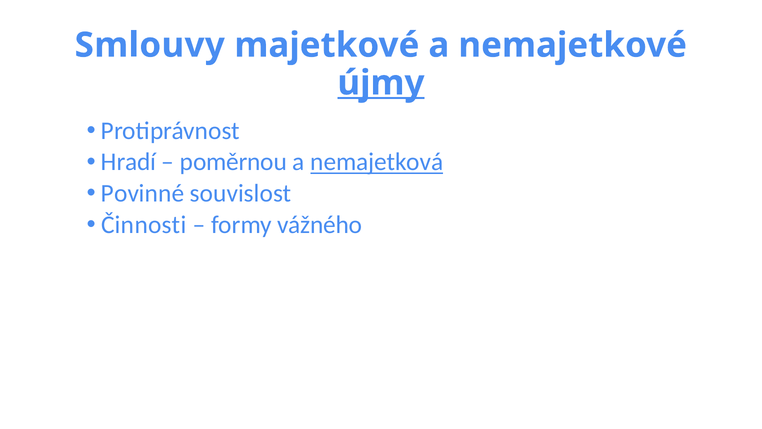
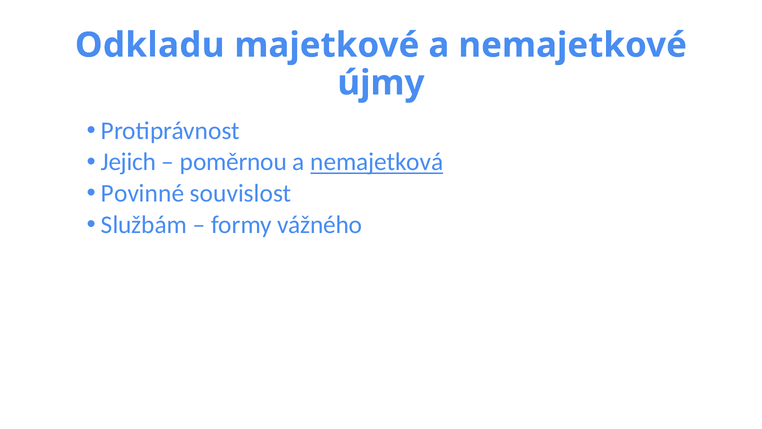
Smlouvy: Smlouvy -> Odkladu
újmy underline: present -> none
Hradí: Hradí -> Jejich
Činnosti: Činnosti -> Službám
